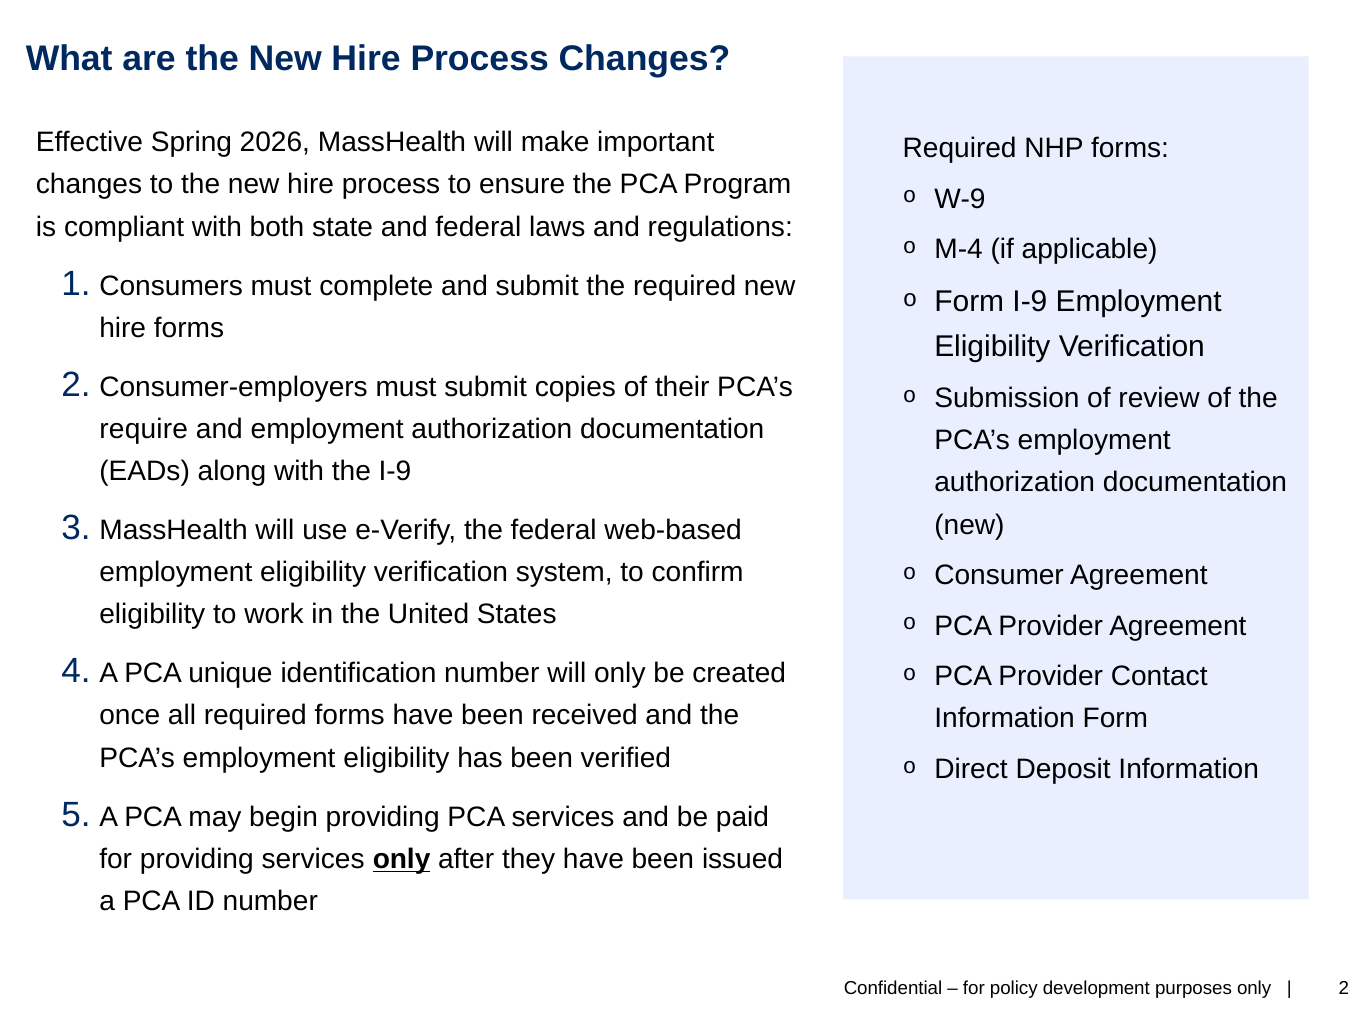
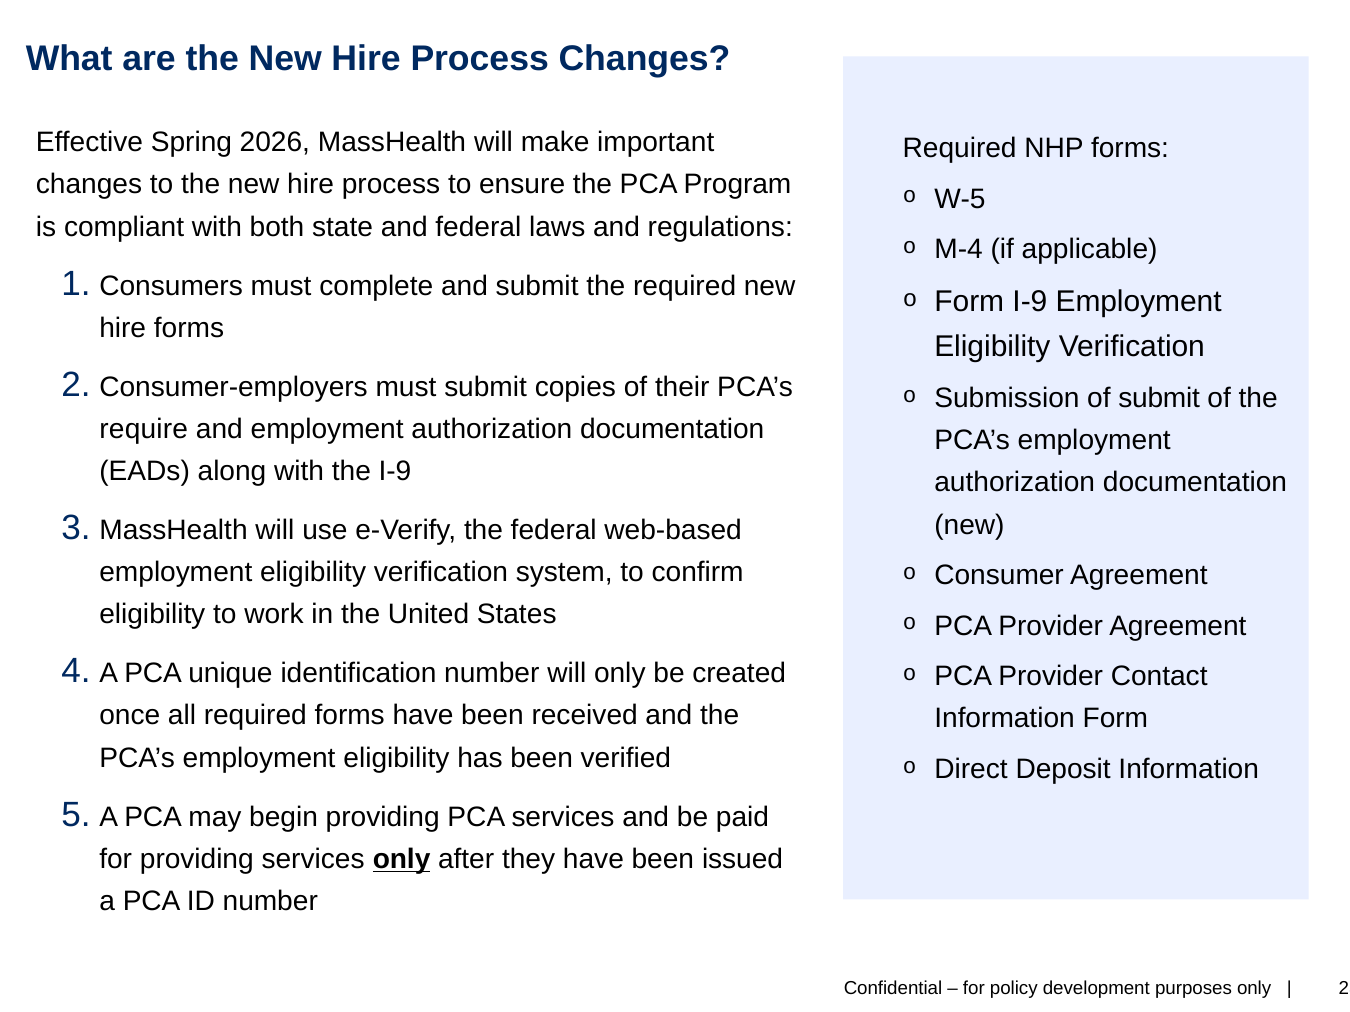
W-9: W-9 -> W-5
of review: review -> submit
